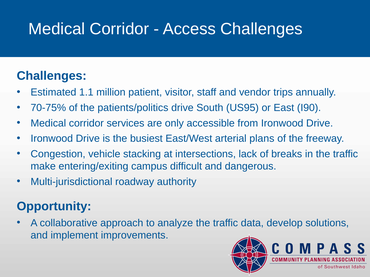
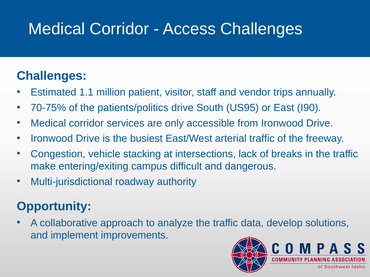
arterial plans: plans -> traffic
